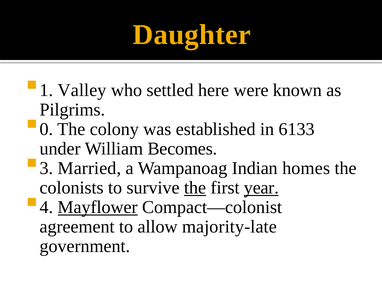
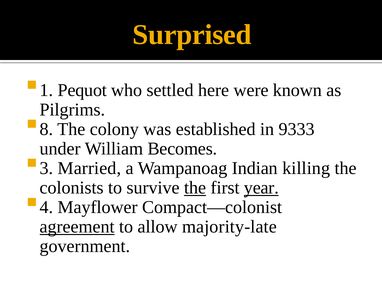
Daughter: Daughter -> Surprised
Valley: Valley -> Pequot
0: 0 -> 8
6133: 6133 -> 9333
homes: homes -> killing
Mayflower underline: present -> none
agreement underline: none -> present
